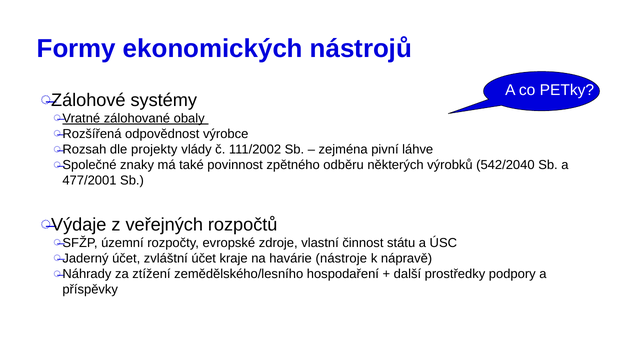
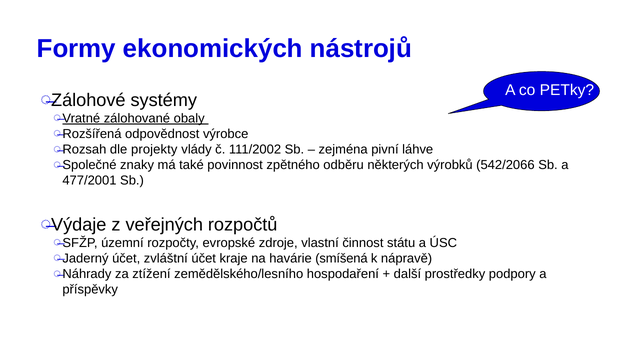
542/2040: 542/2040 -> 542/2066
nástroje: nástroje -> smíšená
